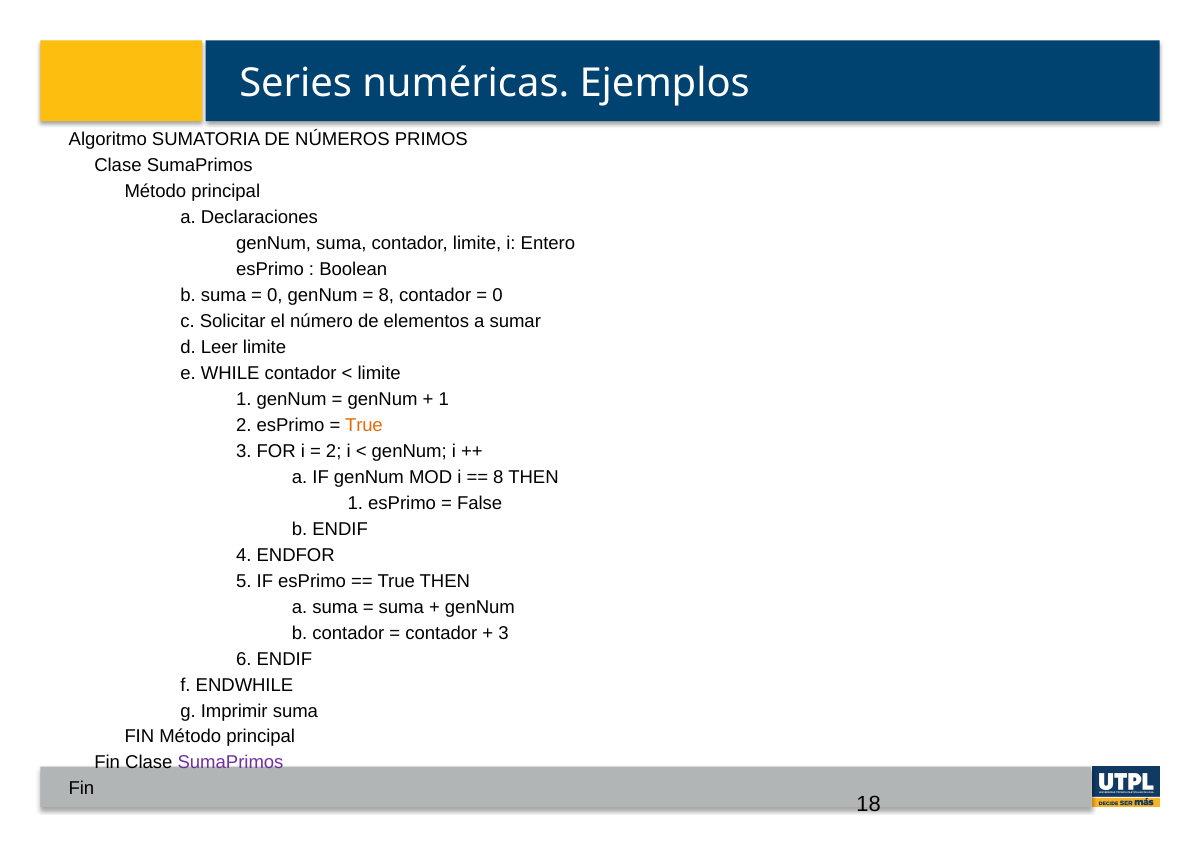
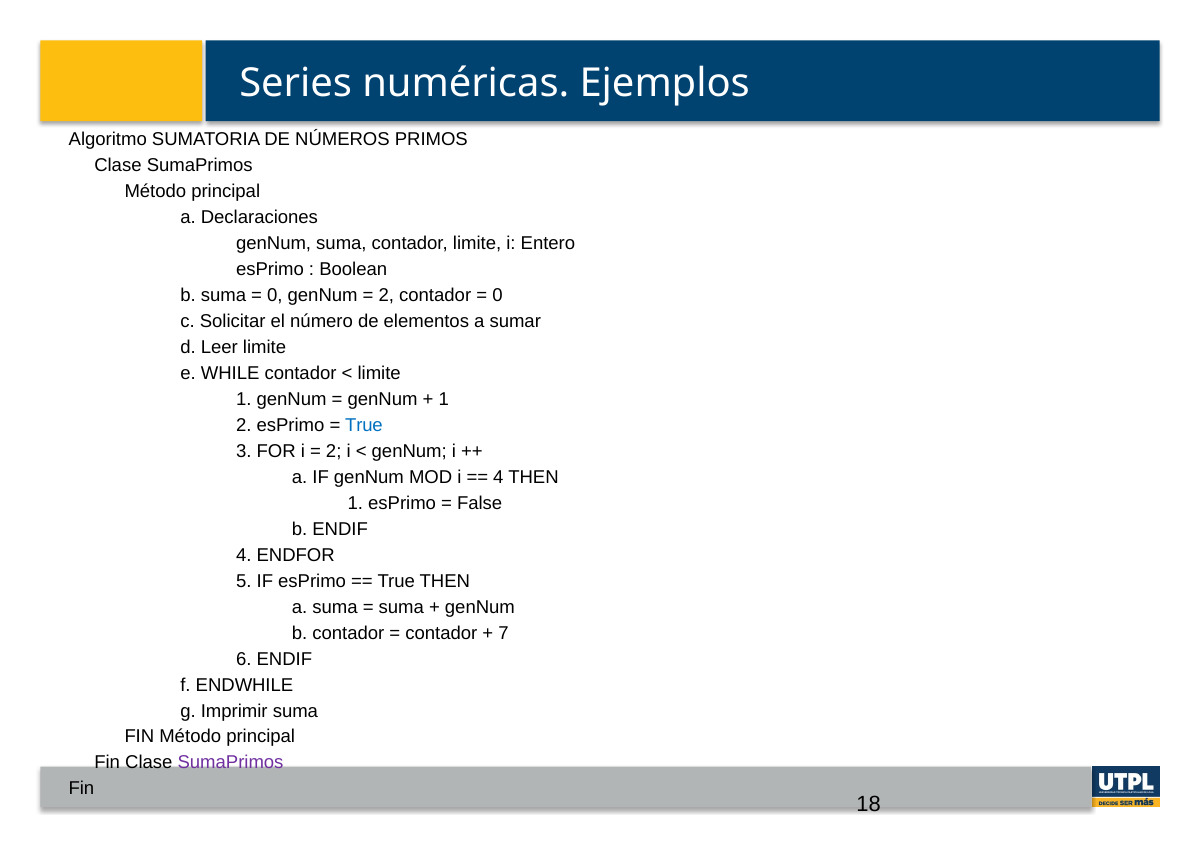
8 at (386, 295): 8 -> 2
True at (364, 425) colour: orange -> blue
8 at (498, 477): 8 -> 4
3 at (504, 633): 3 -> 7
